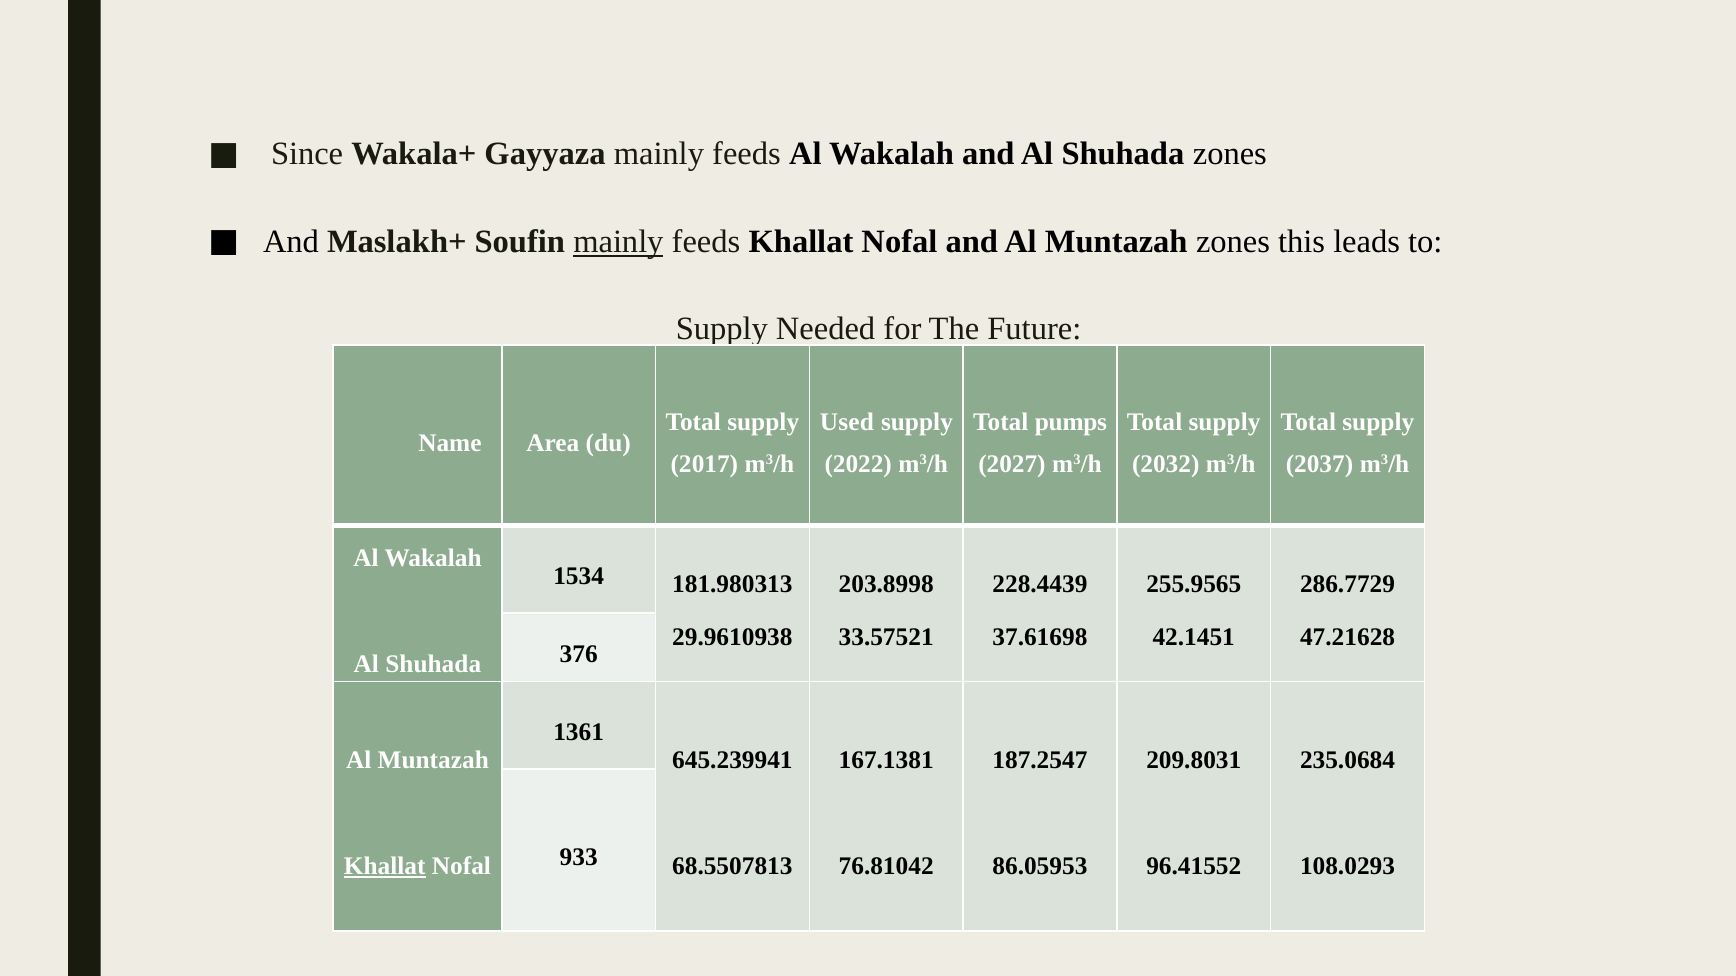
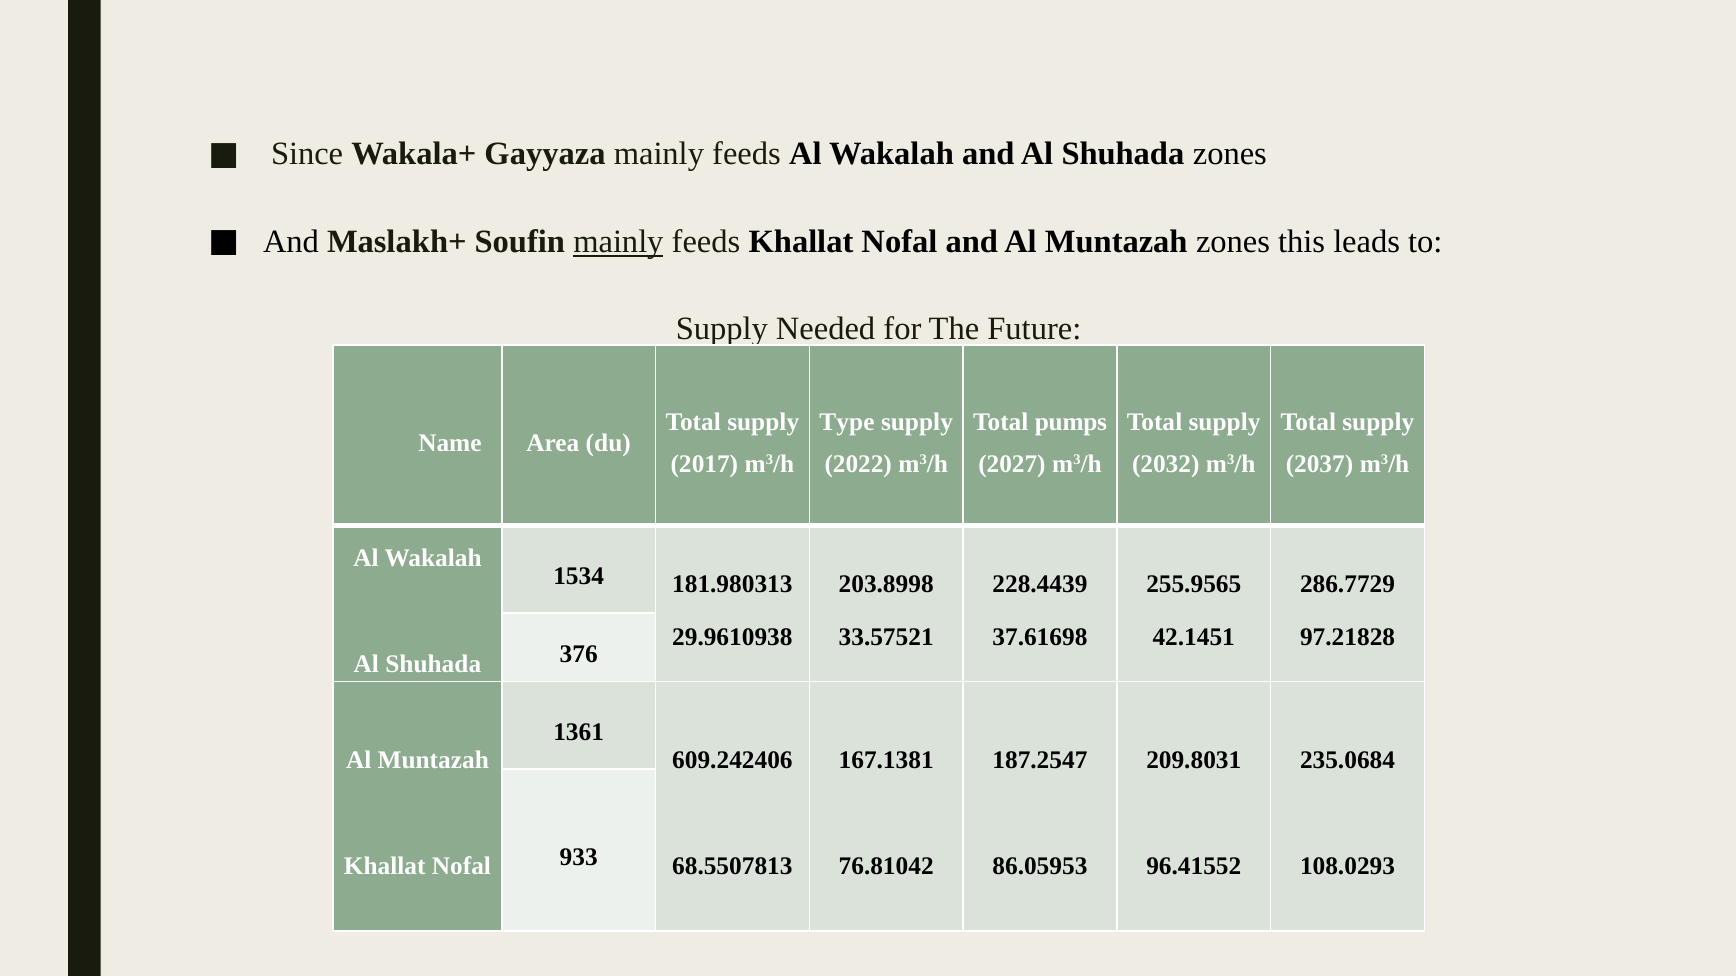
Used: Used -> Type
47.21628: 47.21628 -> 97.21828
645.239941: 645.239941 -> 609.242406
Khallat at (385, 867) underline: present -> none
